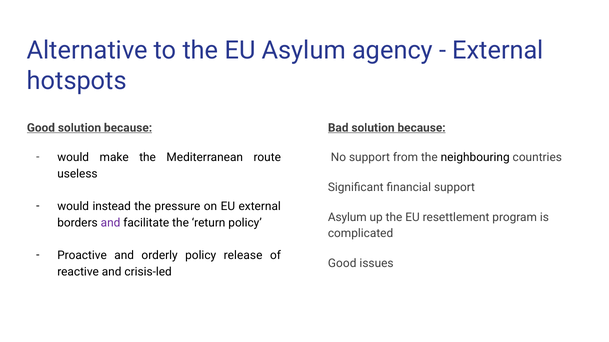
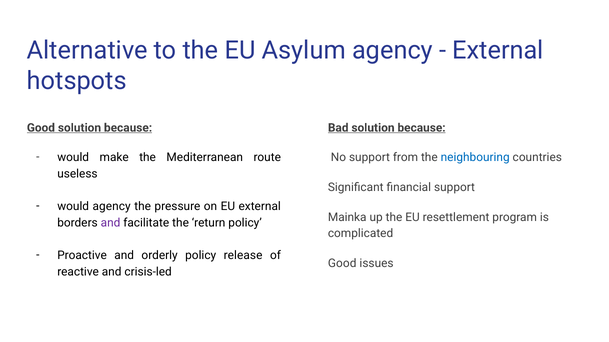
neighbouring colour: black -> blue
would instead: instead -> agency
Asylum at (347, 217): Asylum -> Mainka
